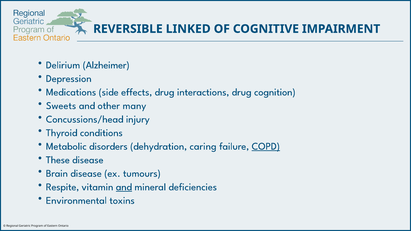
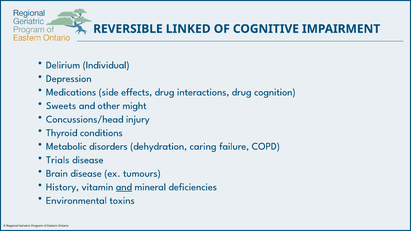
Alzheimer: Alzheimer -> Individual
many: many -> might
COPD underline: present -> none
These: These -> Trials
Respite: Respite -> History
